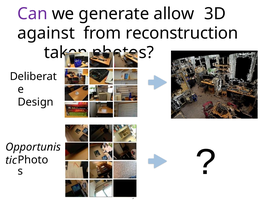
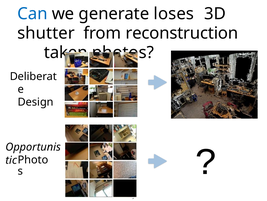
Can colour: purple -> blue
allow: allow -> loses
against: against -> shutter
